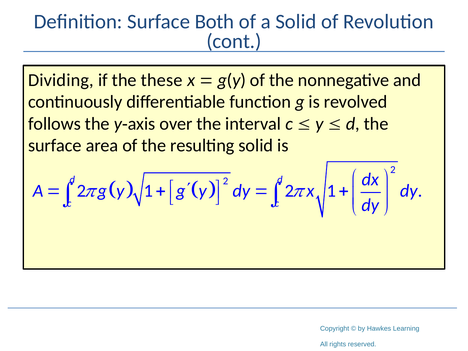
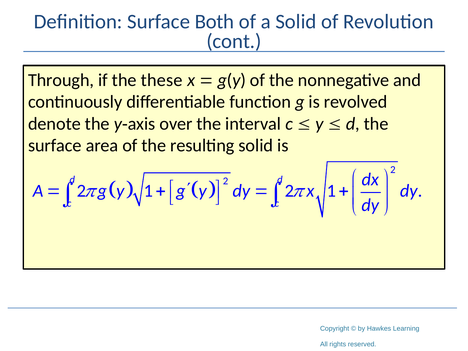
Dividing: Dividing -> Through
follows: follows -> denote
